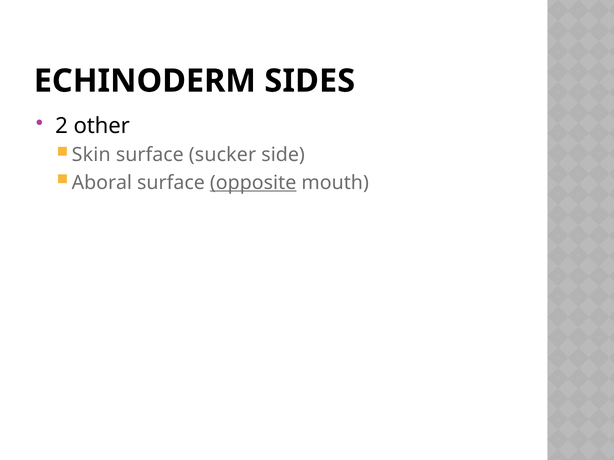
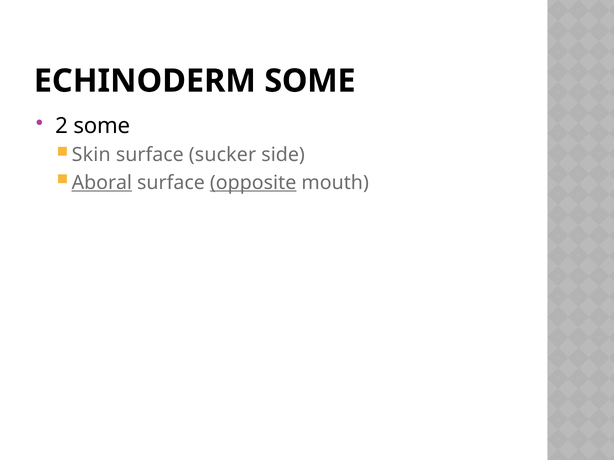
ECHINODERM SIDES: SIDES -> SOME
2 other: other -> some
Aboral underline: none -> present
